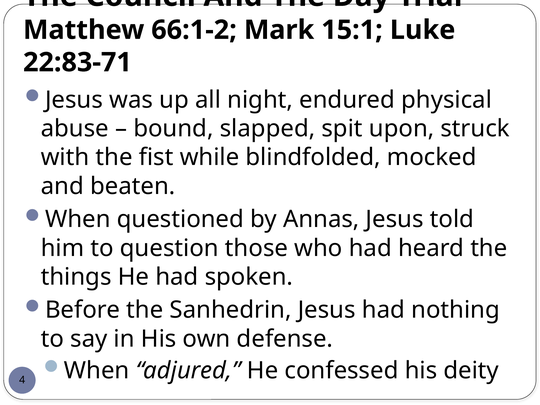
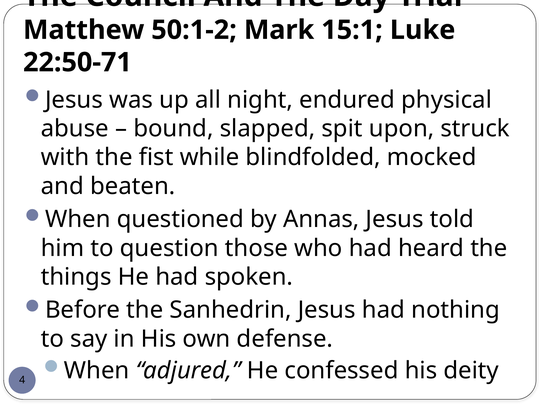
66:1-2: 66:1-2 -> 50:1-2
22:83-71: 22:83-71 -> 22:50-71
